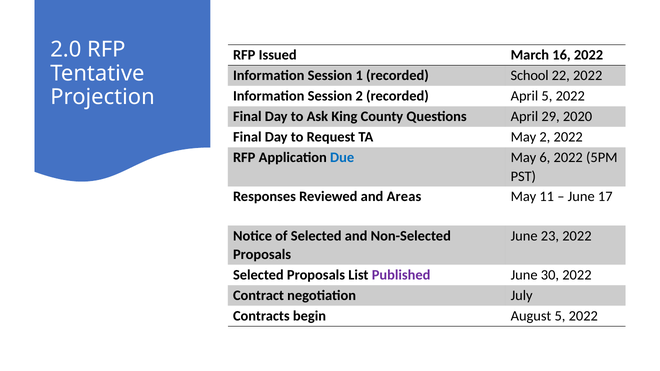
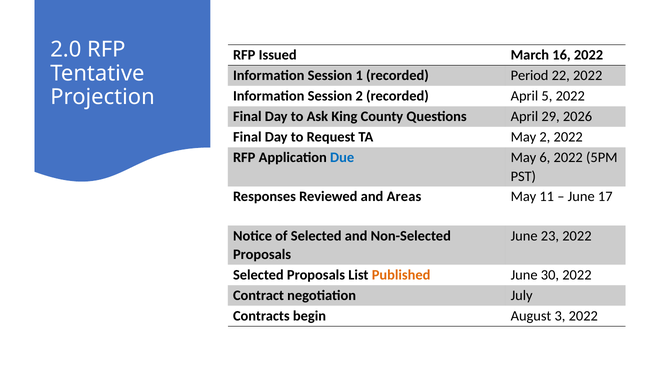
School: School -> Period
2020: 2020 -> 2026
Published colour: purple -> orange
August 5: 5 -> 3
